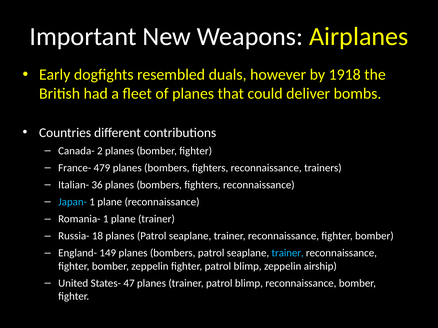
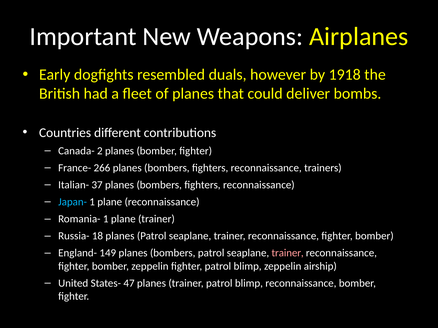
479: 479 -> 266
36: 36 -> 37
trainer at (288, 253) colour: light blue -> pink
